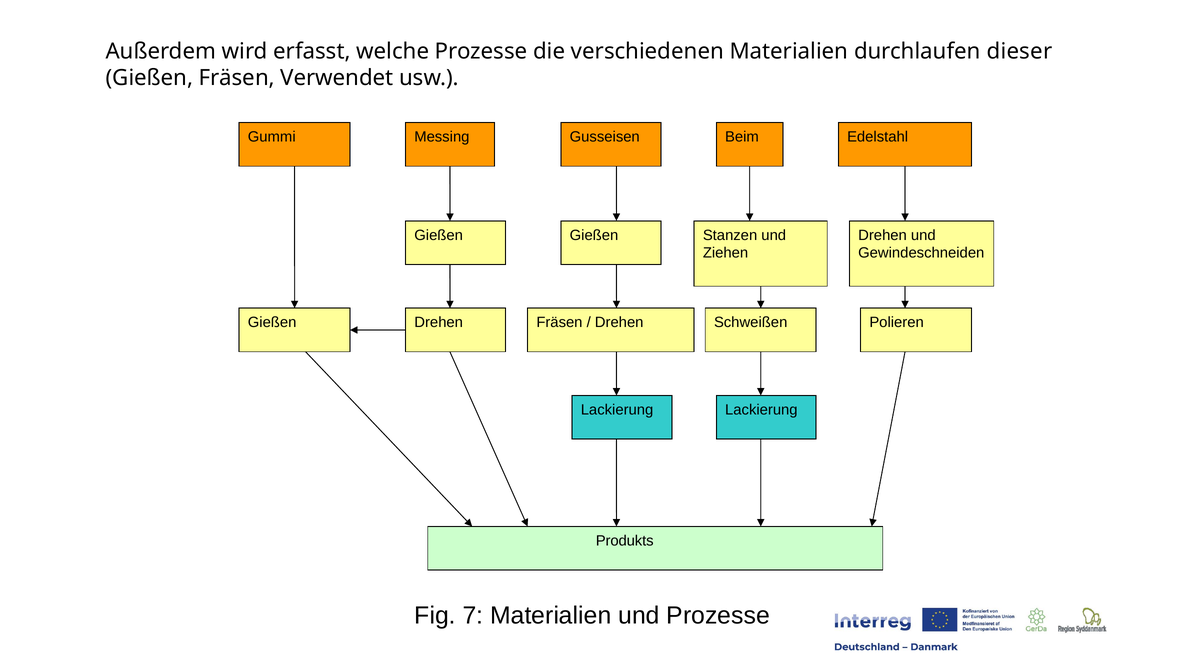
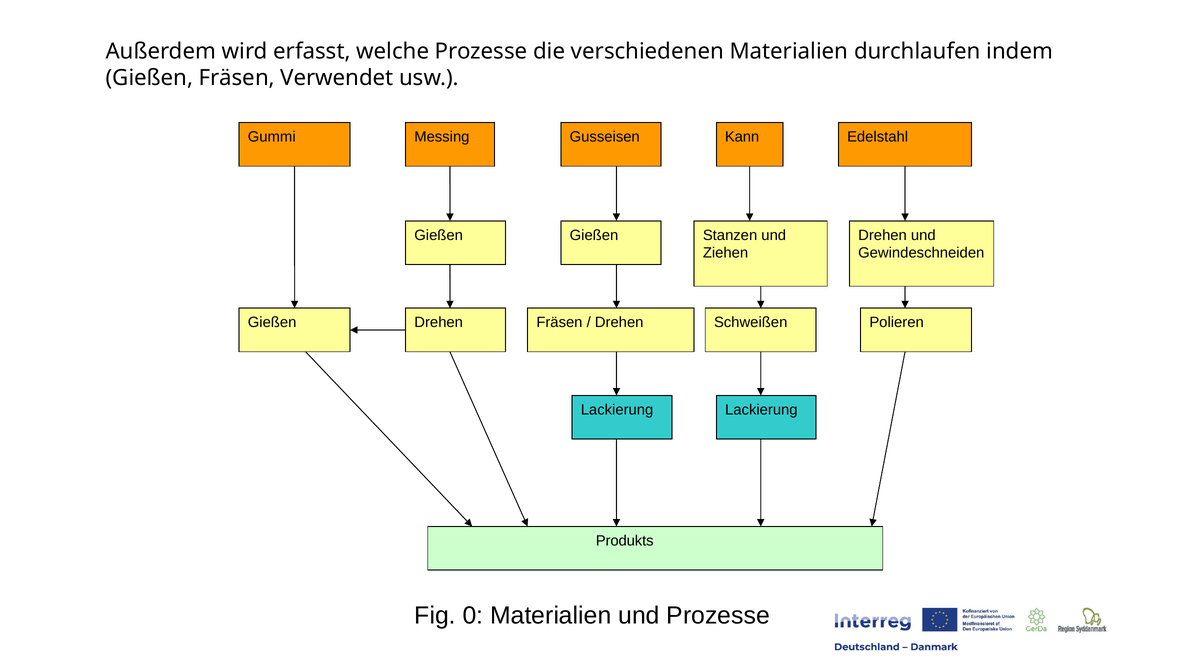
dieser: dieser -> indem
Beim: Beim -> Kann
7: 7 -> 0
